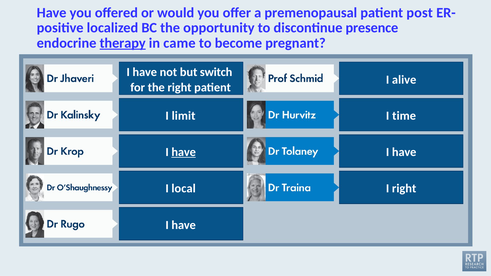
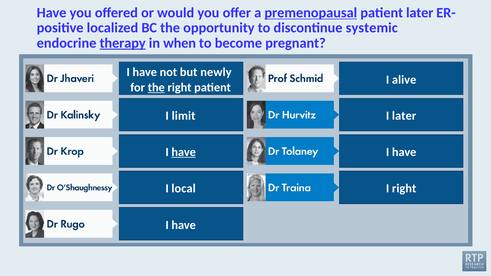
premenopausal underline: none -> present
patient post: post -> later
presence: presence -> systemic
came: came -> when
switch: switch -> newly
the at (156, 88) underline: none -> present
I time: time -> later
